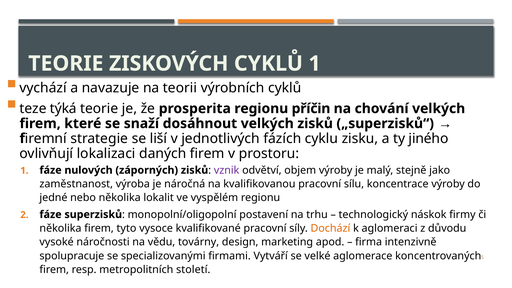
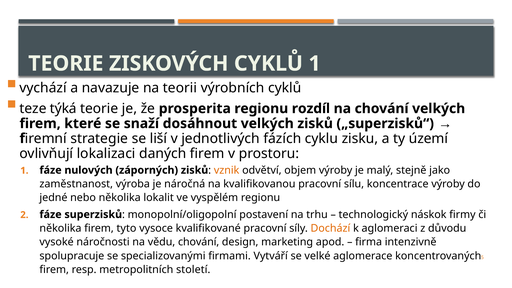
příčin: příčin -> rozdíl
jiného: jiného -> území
vznik colour: purple -> orange
vědu továrny: továrny -> chování
